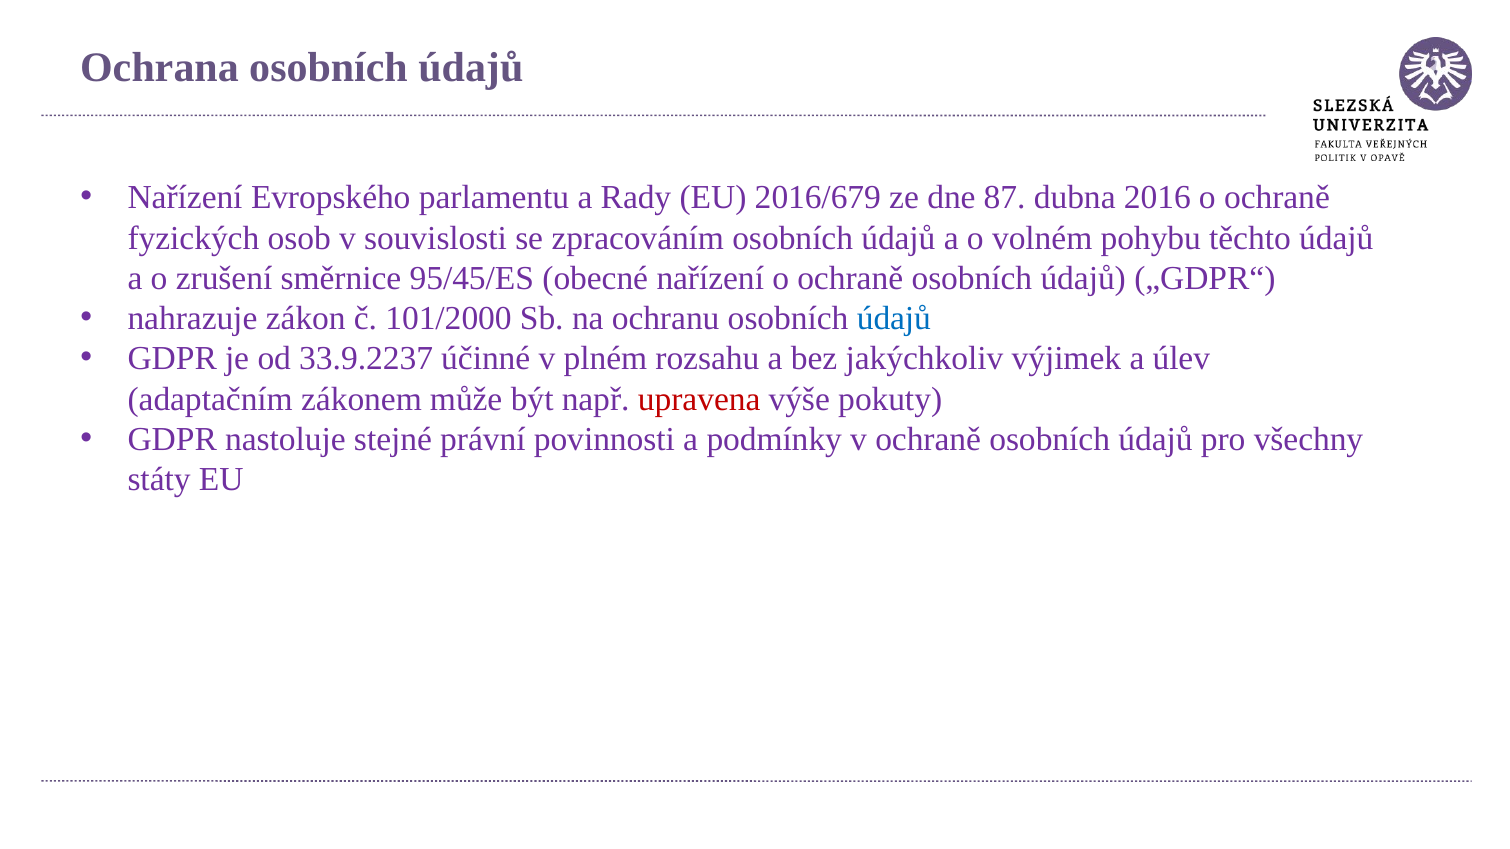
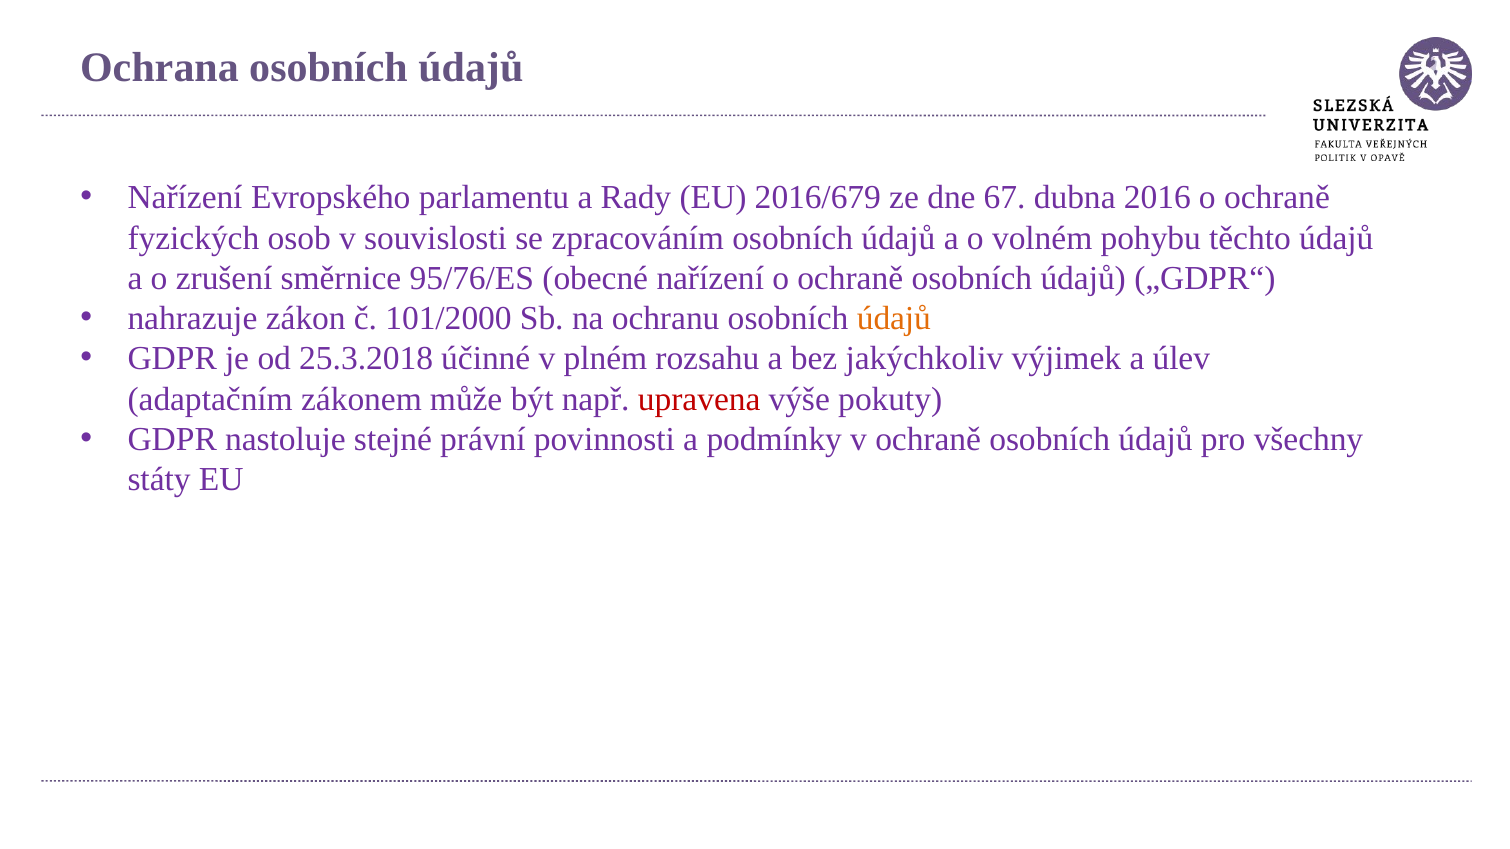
87: 87 -> 67
95/45/ES: 95/45/ES -> 95/76/ES
údajů at (894, 319) colour: blue -> orange
33.9.2237: 33.9.2237 -> 25.3.2018
